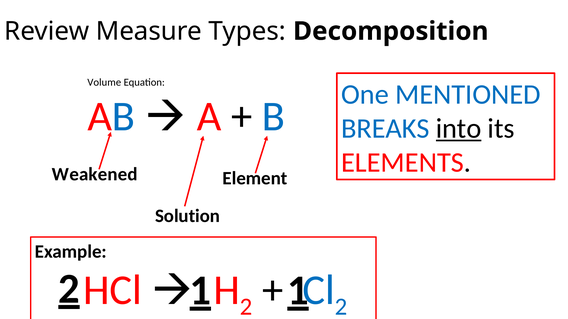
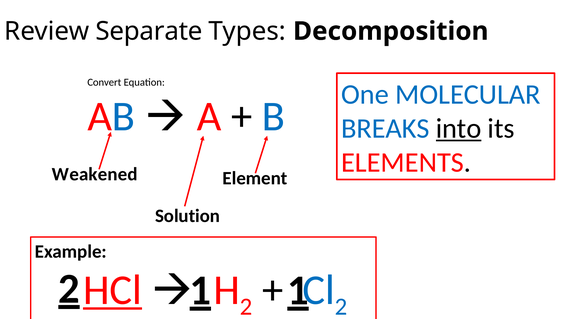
Measure: Measure -> Separate
Volume: Volume -> Convert
MENTIONED: MENTIONED -> MOLECULAR
HCl underline: none -> present
